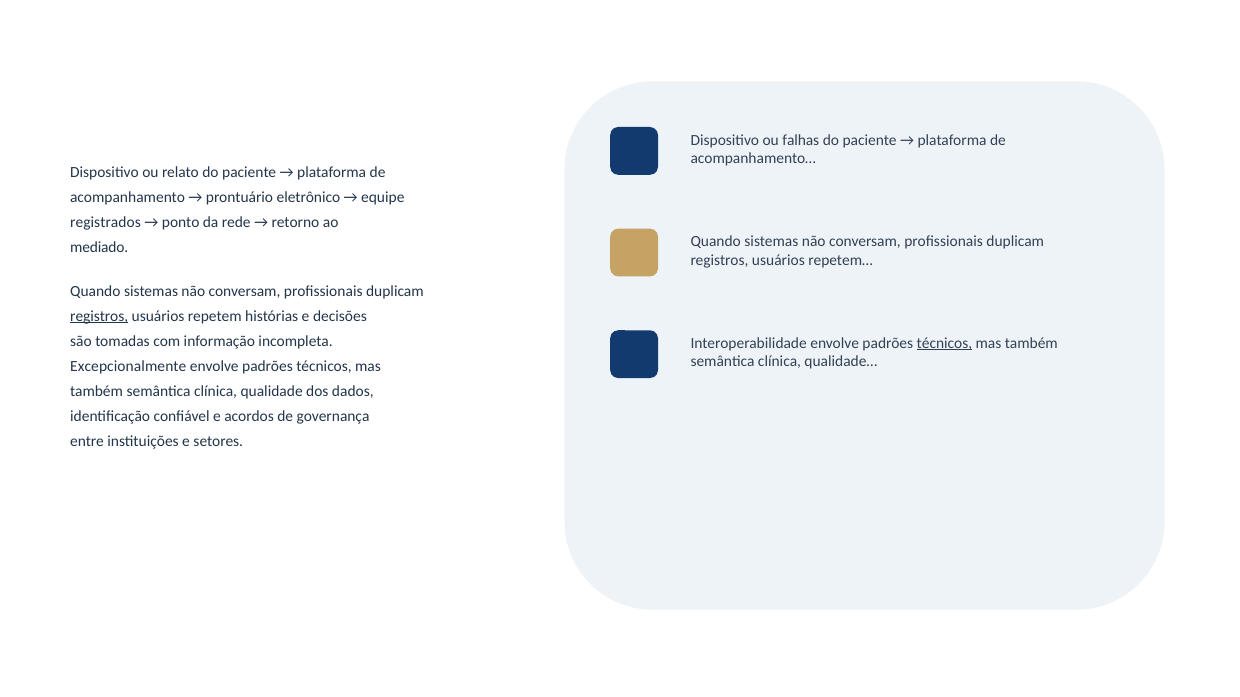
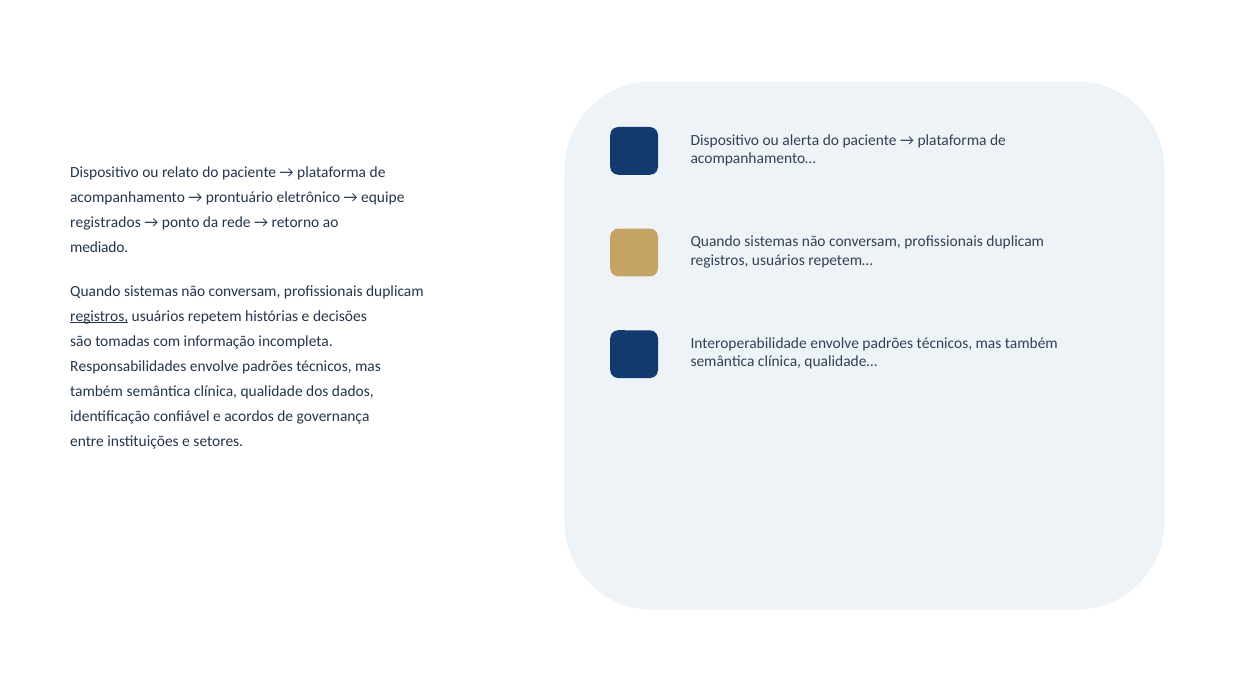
falhas: falhas -> alerta
técnicos at (944, 343) underline: present -> none
Excepcionalmente: Excepcionalmente -> Responsabilidades
